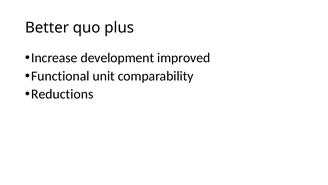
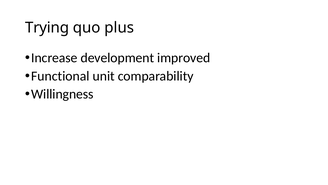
Better: Better -> Trying
Reductions: Reductions -> Willingness
